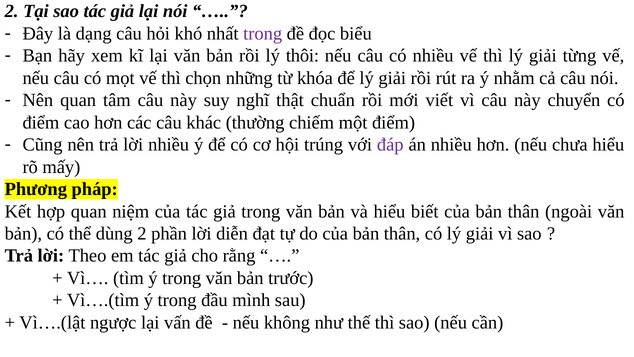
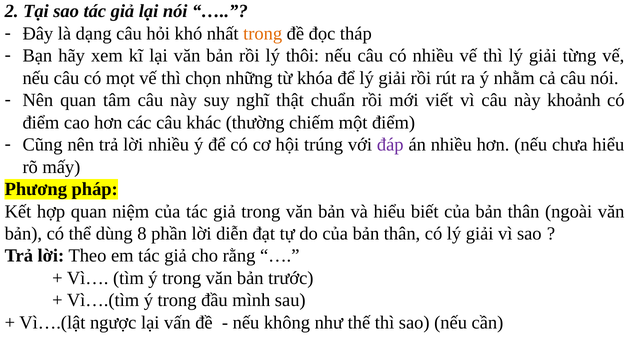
trong at (263, 34) colour: purple -> orange
biểu: biểu -> tháp
chuyển: chuyển -> khoảnh
dùng 2: 2 -> 8
